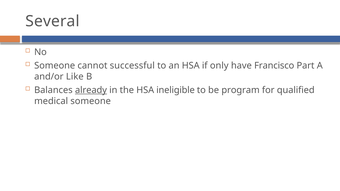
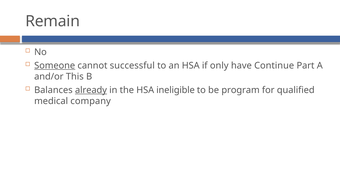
Several: Several -> Remain
Someone at (55, 66) underline: none -> present
Francisco: Francisco -> Continue
Like: Like -> This
medical someone: someone -> company
